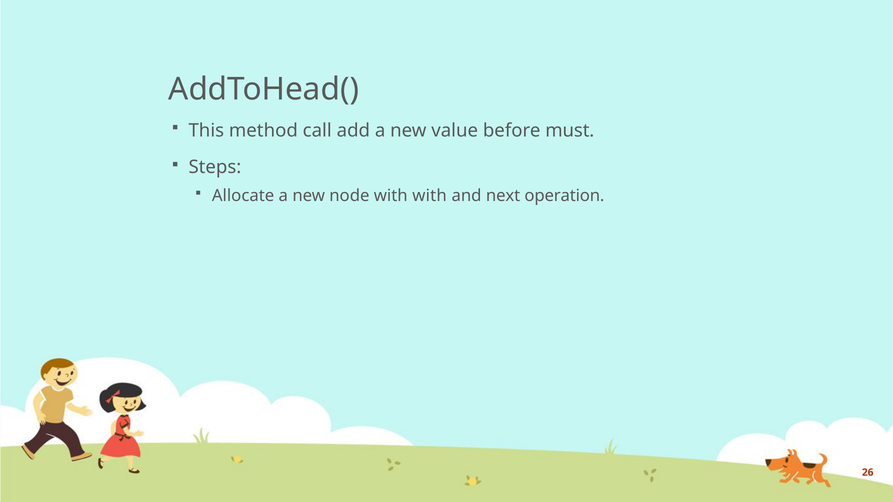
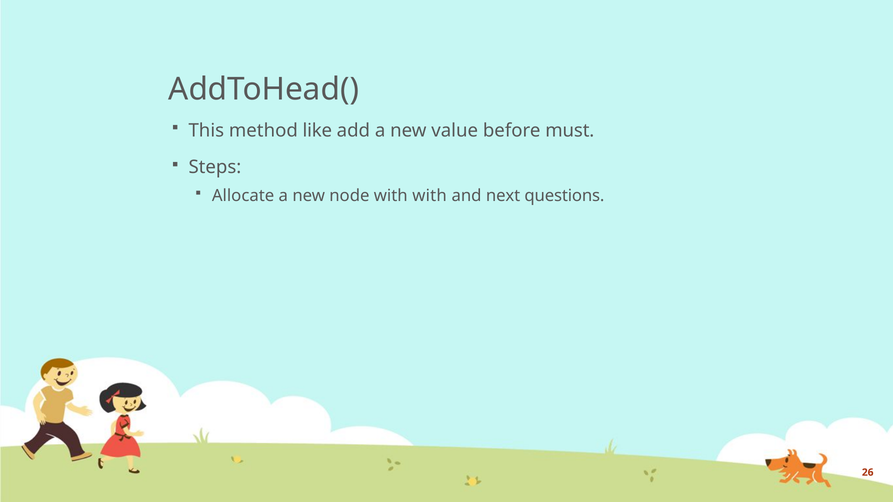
call: call -> like
operation: operation -> questions
